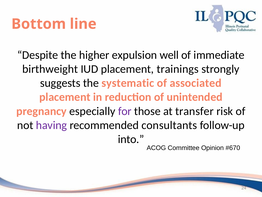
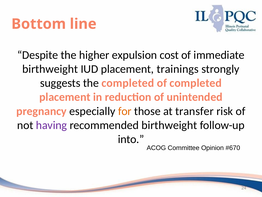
well: well -> cost
the systematic: systematic -> completed
of associated: associated -> completed
for colour: purple -> orange
recommended consultants: consultants -> birthweight
